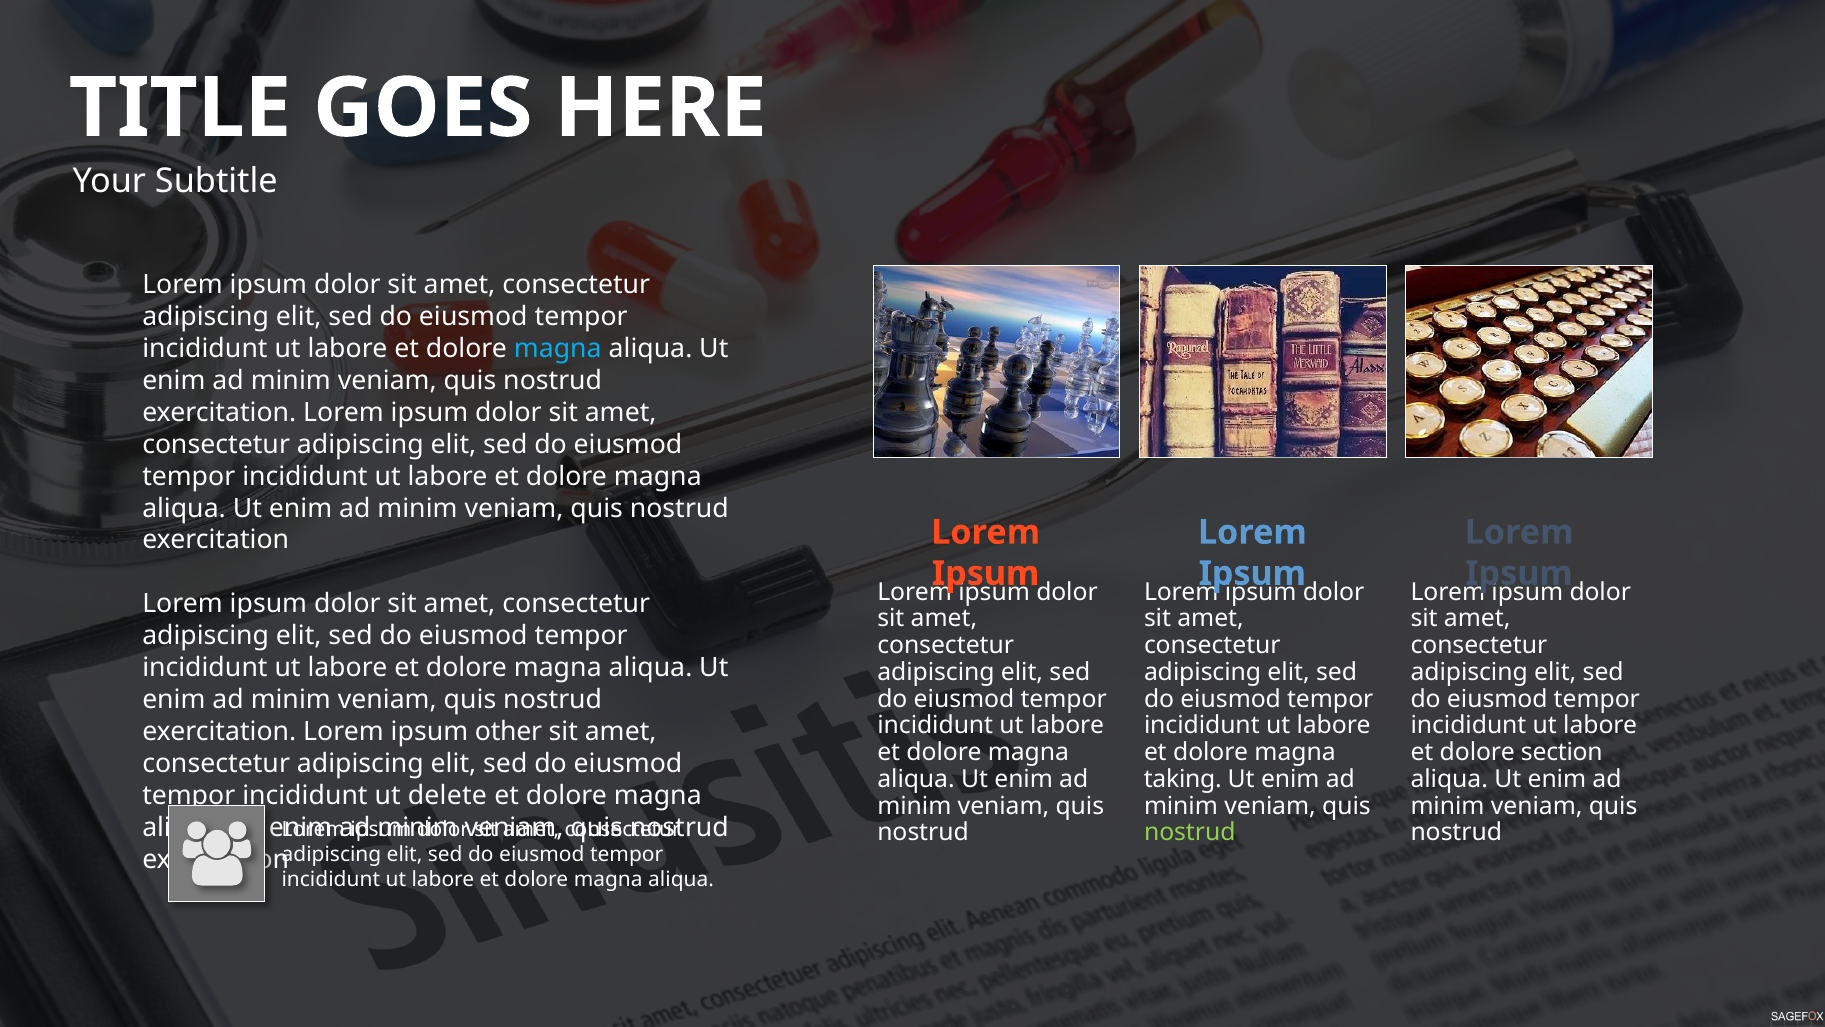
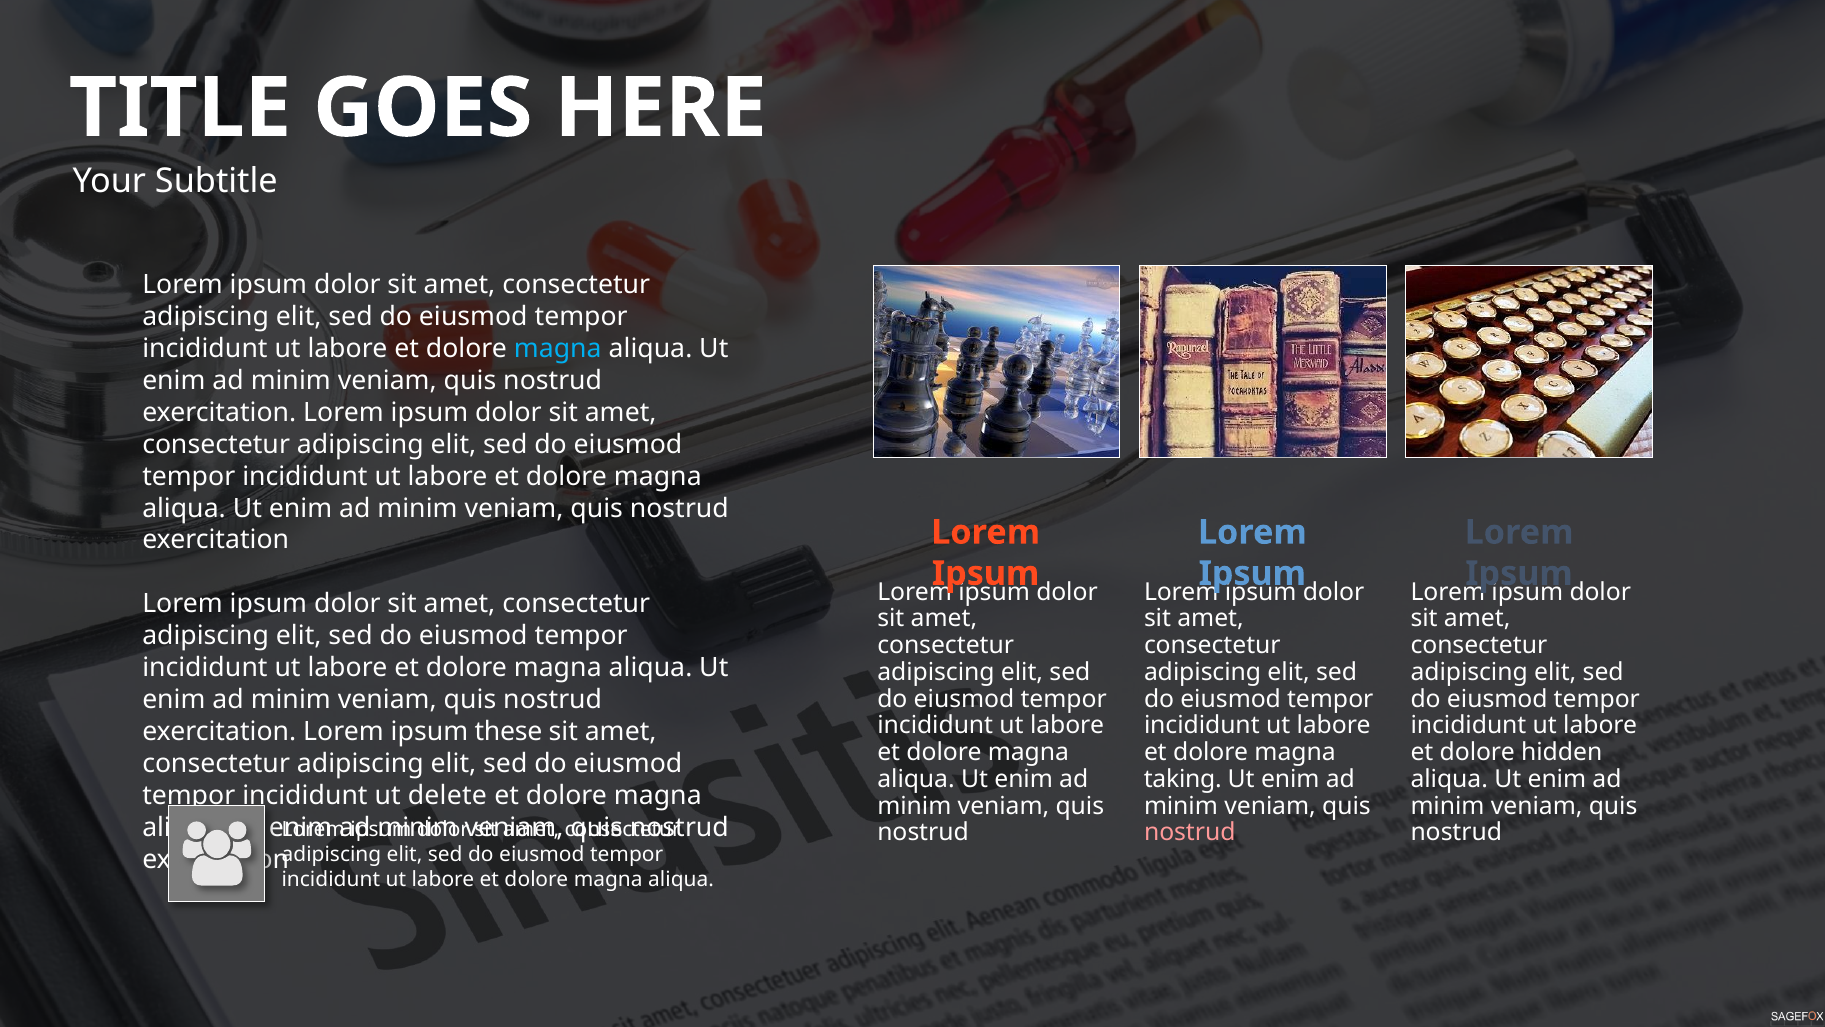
other: other -> these
section: section -> hidden
nostrud at (1190, 832) colour: light green -> pink
